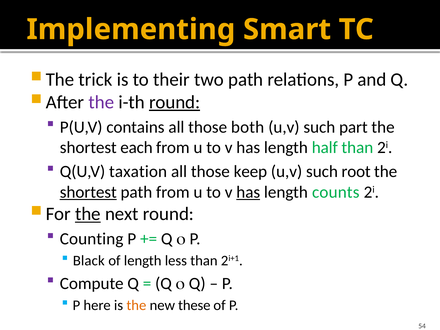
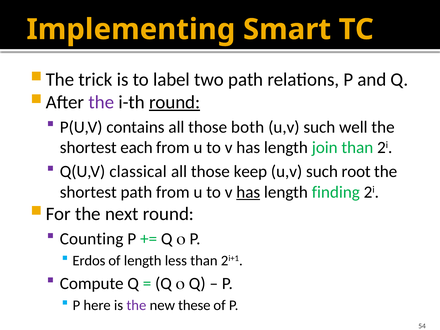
their: their -> label
part: part -> well
half: half -> join
taxation: taxation -> classical
shortest at (88, 192) underline: present -> none
counts: counts -> finding
the at (88, 214) underline: present -> none
Black: Black -> Erdos
the at (136, 305) colour: orange -> purple
